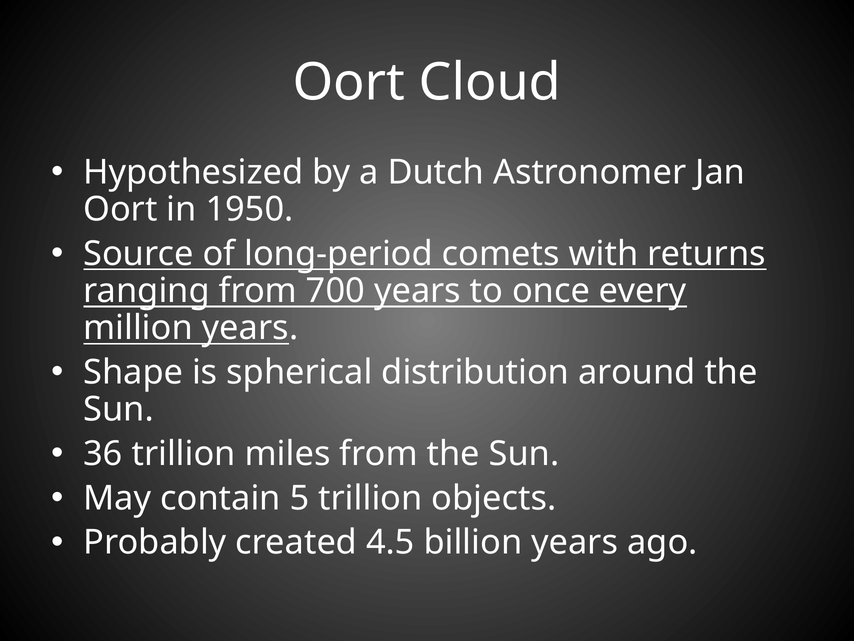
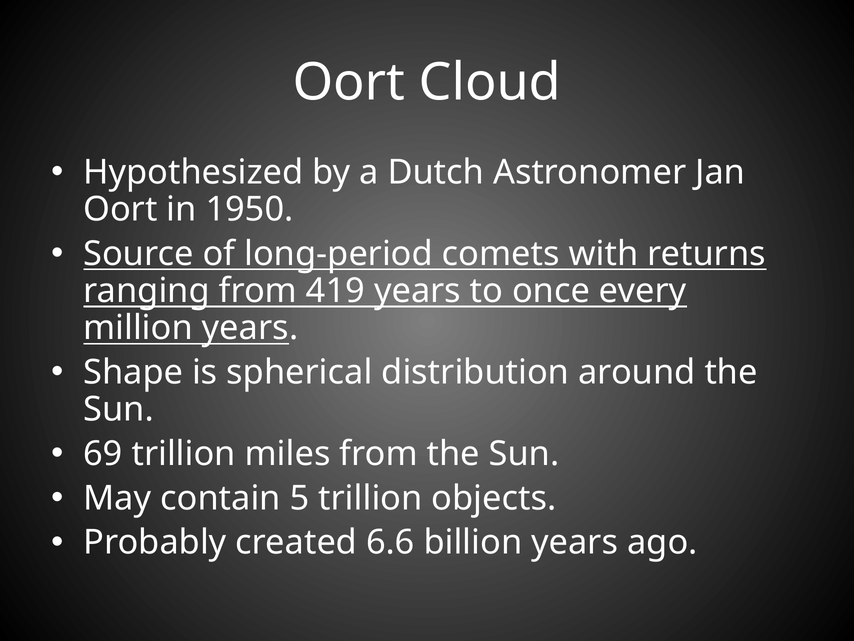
700: 700 -> 419
36: 36 -> 69
4.5: 4.5 -> 6.6
